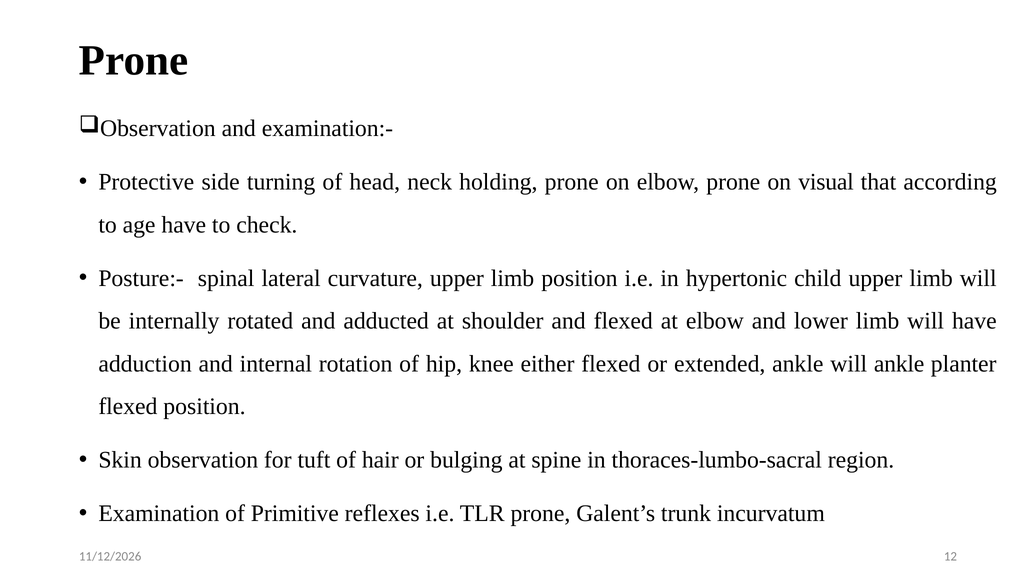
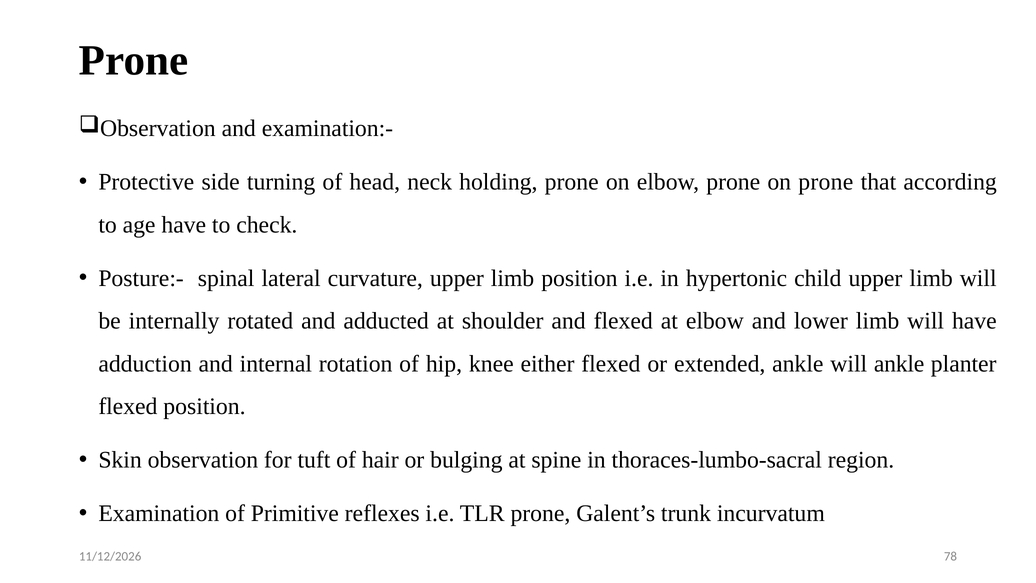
on visual: visual -> prone
12: 12 -> 78
